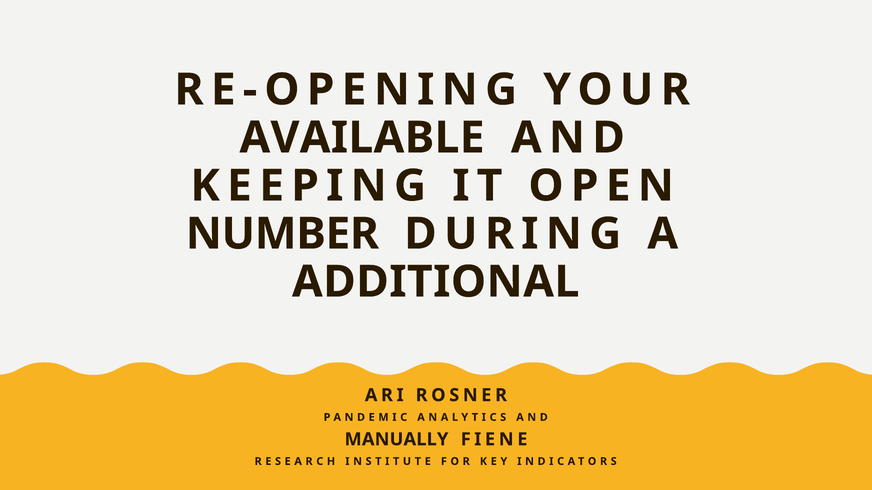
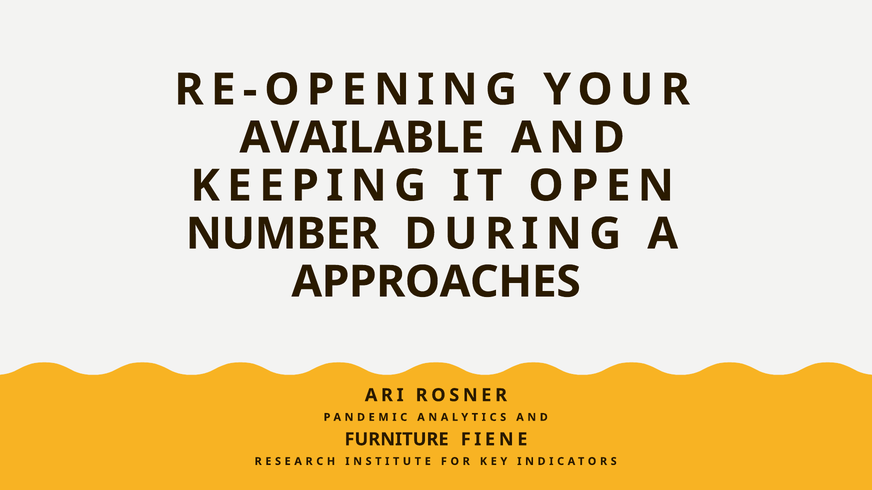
ADDITIONAL: ADDITIONAL -> APPROACHES
MANUALLY: MANUALLY -> FURNITURE
